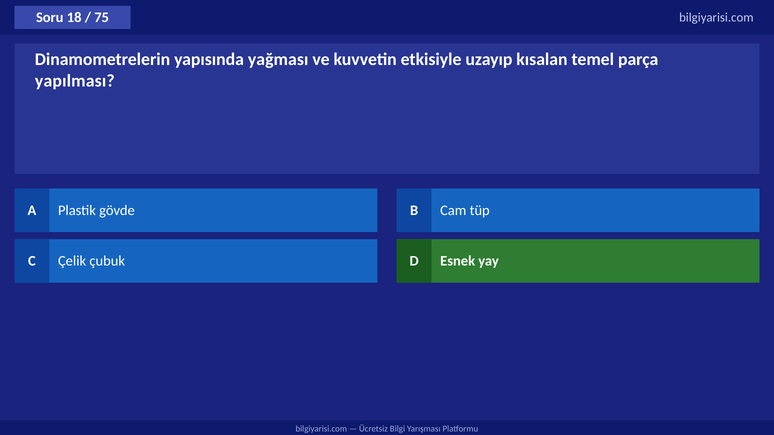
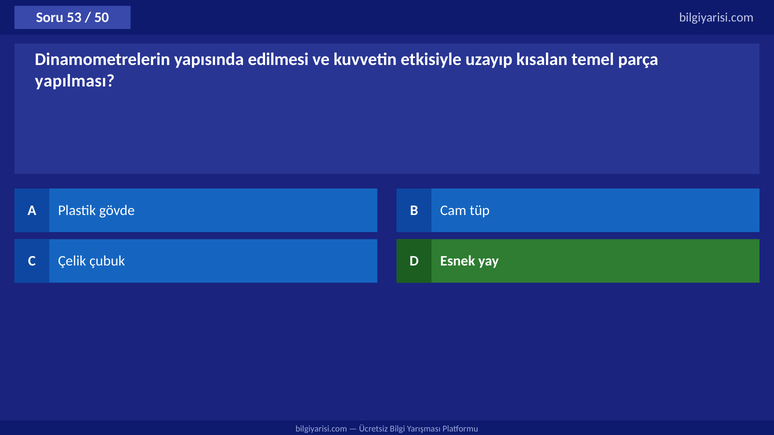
18: 18 -> 53
75: 75 -> 50
yağması: yağması -> edilmesi
